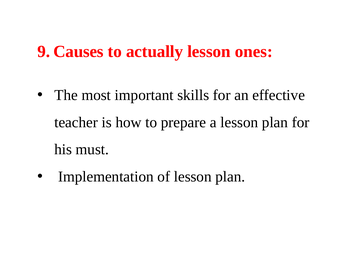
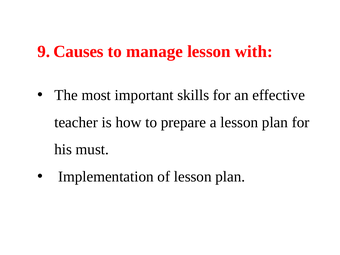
actually: actually -> manage
ones: ones -> with
